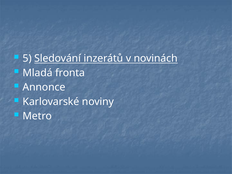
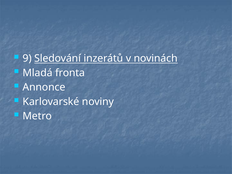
5: 5 -> 9
